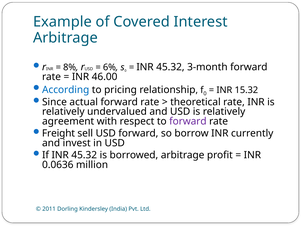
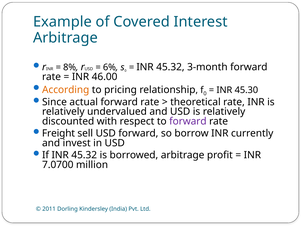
According colour: blue -> orange
15.32: 15.32 -> 45.30
agreement: agreement -> discounted
0.0636: 0.0636 -> 7.0700
